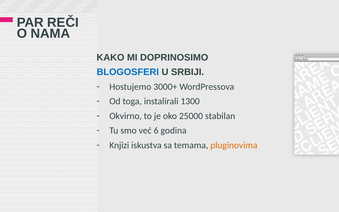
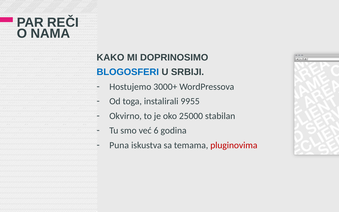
1300: 1300 -> 9955
Knjizi: Knjizi -> Puna
pluginovima colour: orange -> red
